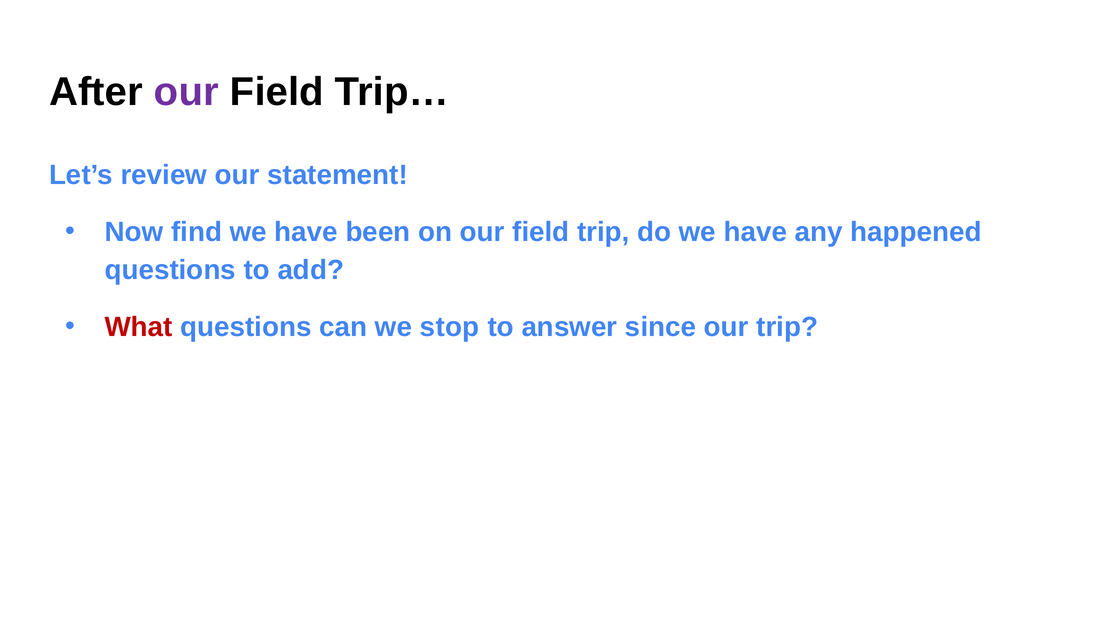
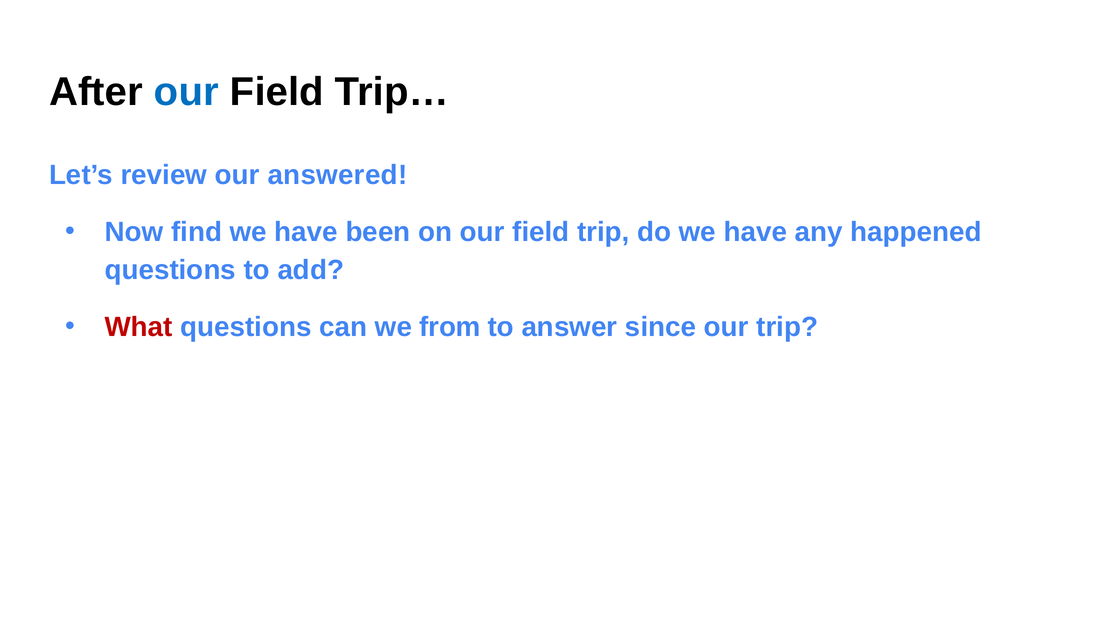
our at (186, 92) colour: purple -> blue
statement: statement -> answered
stop: stop -> from
